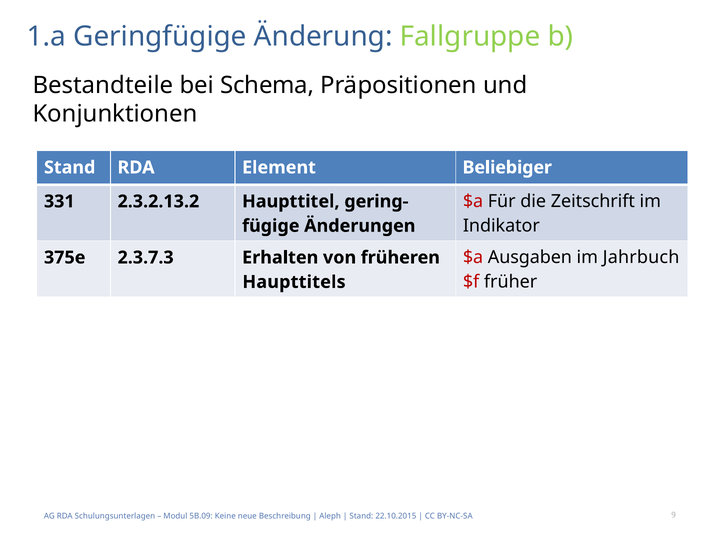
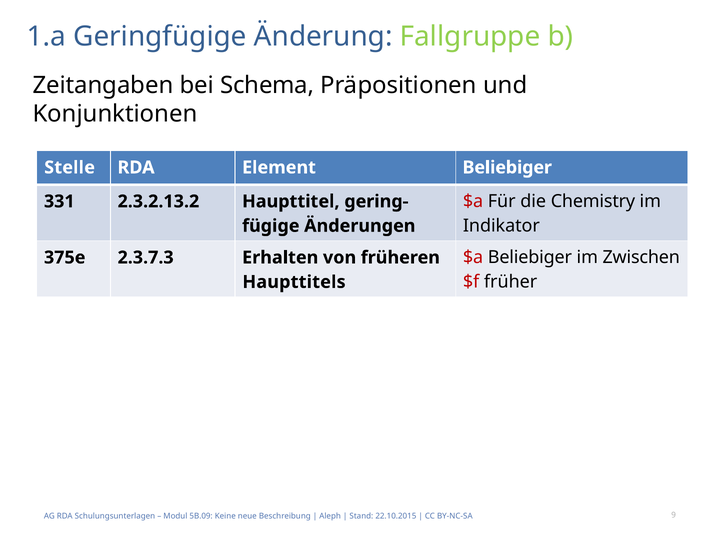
Bestandteile: Bestandteile -> Zeitangaben
Stand at (70, 168): Stand -> Stelle
Zeitschrift: Zeitschrift -> Chemistry
$a Ausgaben: Ausgaben -> Beliebiger
Jahrbuch: Jahrbuch -> Zwischen
